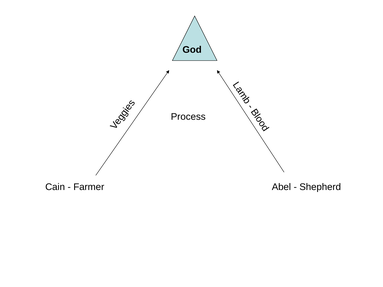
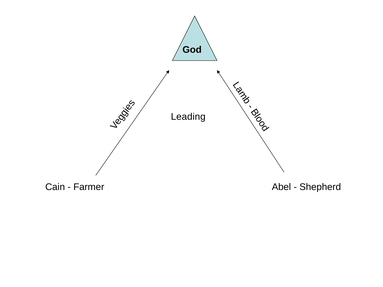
Process: Process -> Leading
